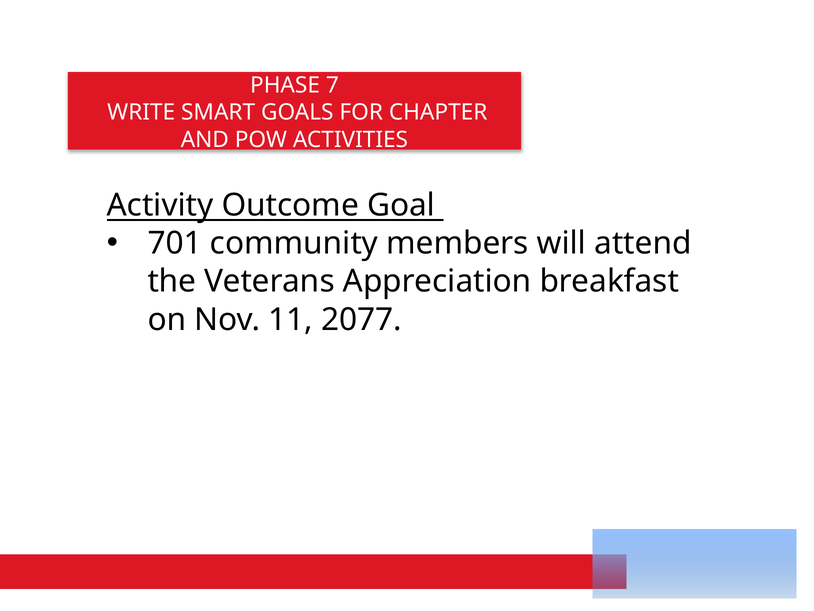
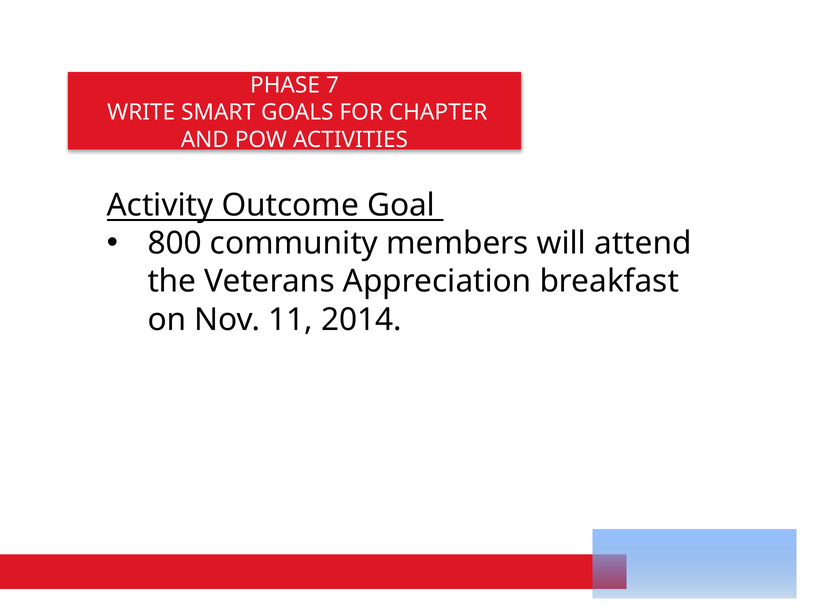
701: 701 -> 800
2077: 2077 -> 2014
